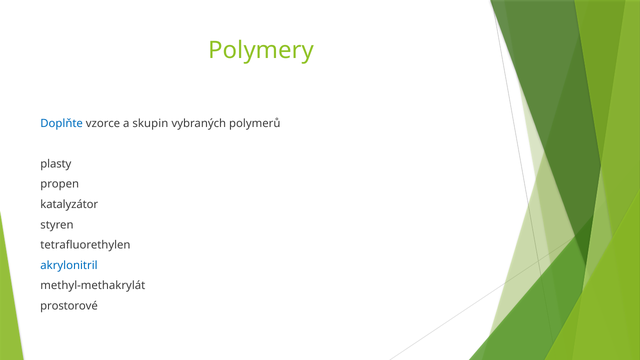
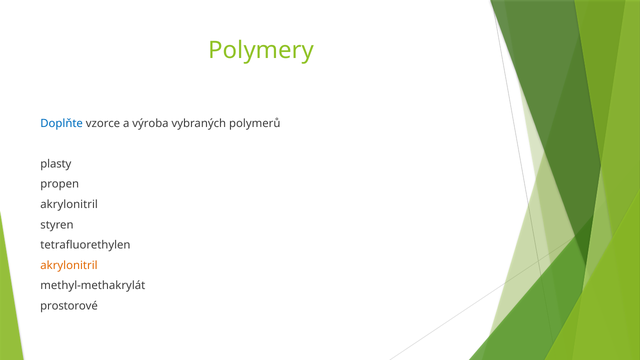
skupin: skupin -> výroba
katalyzátor at (69, 205): katalyzátor -> akrylonitril
akrylonitril at (69, 265) colour: blue -> orange
